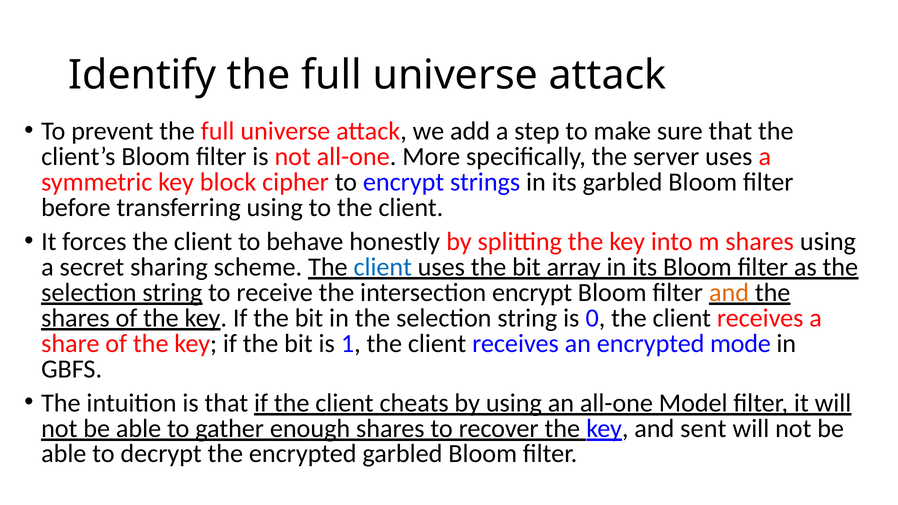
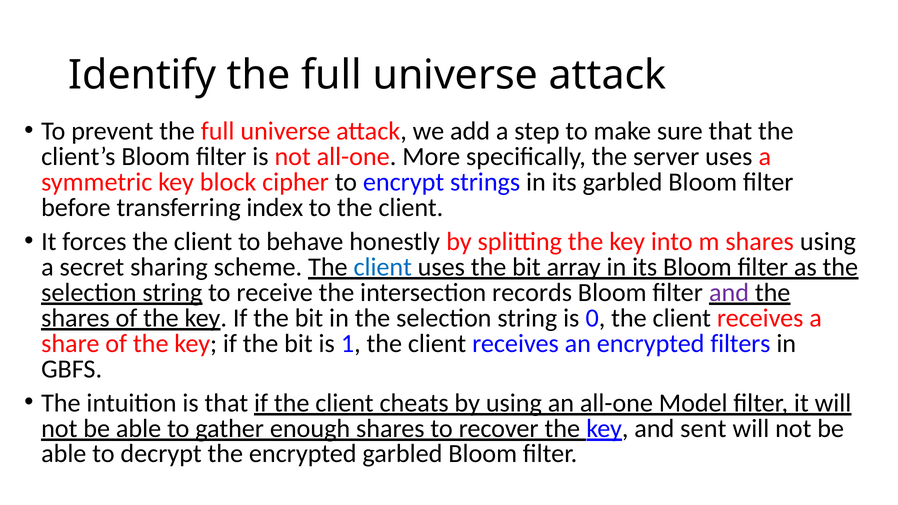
transferring using: using -> index
intersection encrypt: encrypt -> records
and at (729, 293) colour: orange -> purple
mode: mode -> filters
